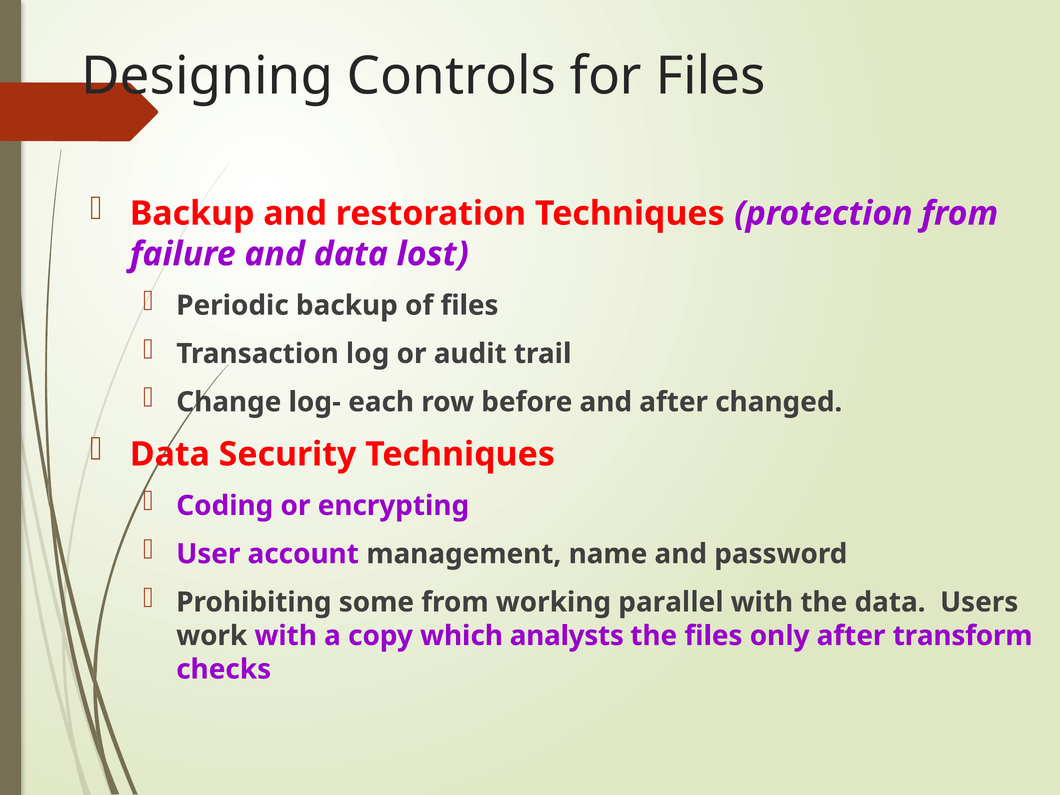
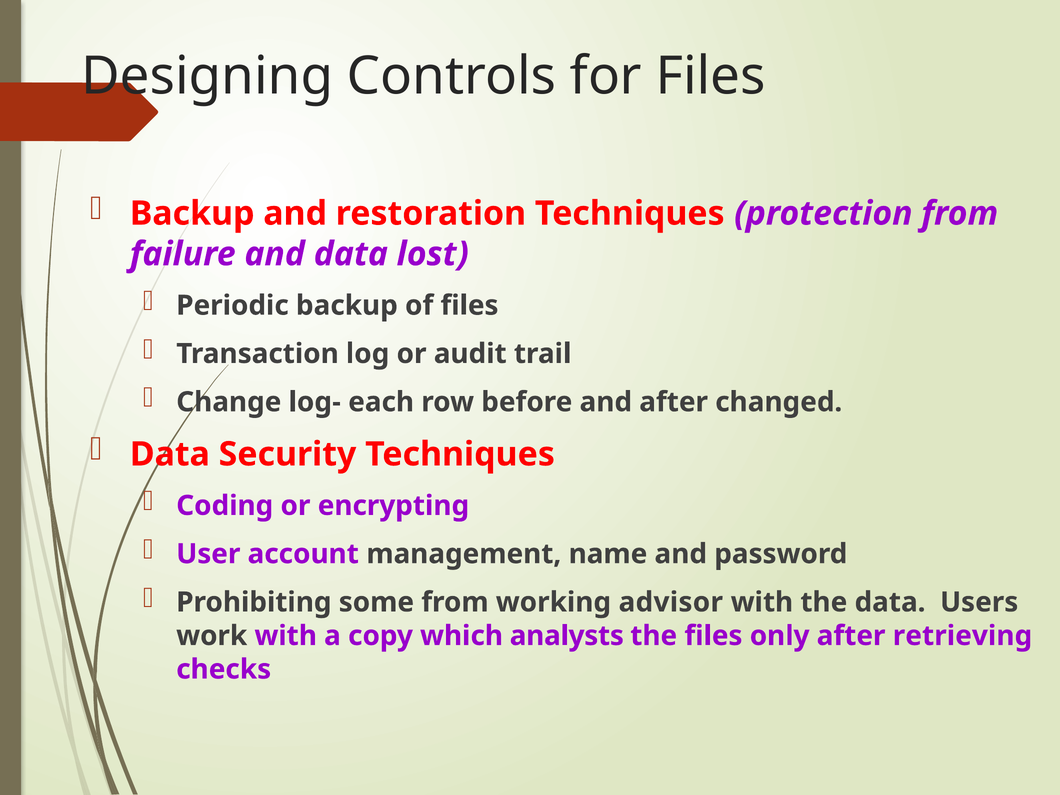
parallel: parallel -> advisor
transform: transform -> retrieving
